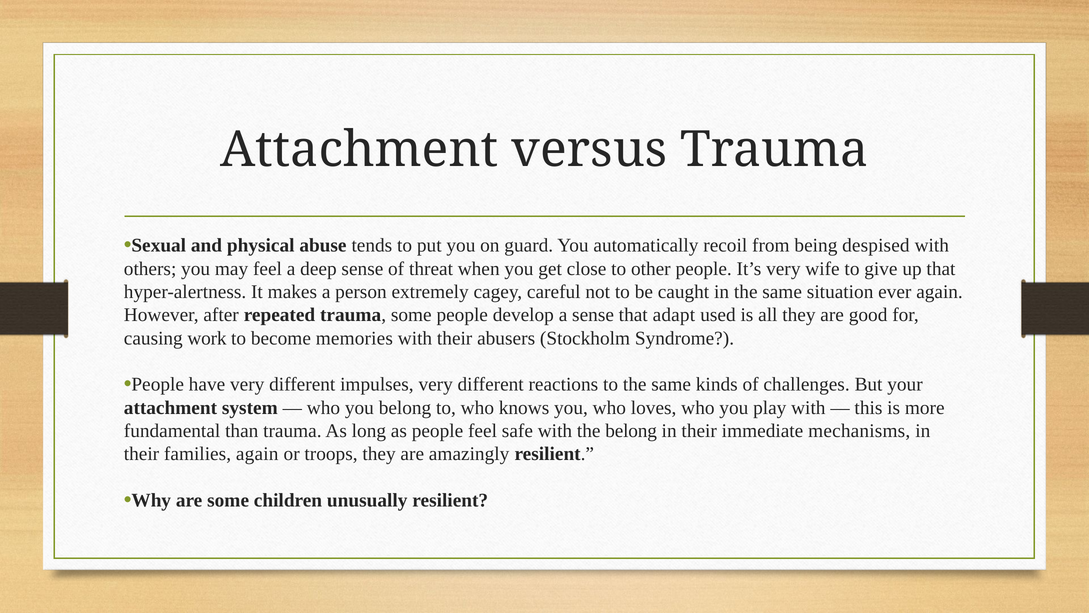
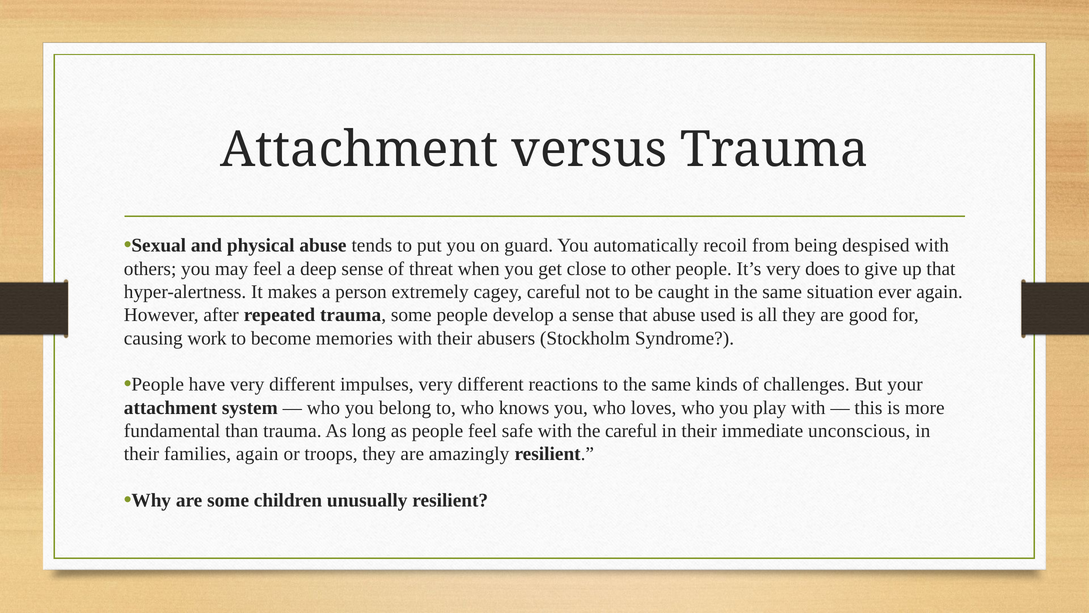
wife: wife -> does
that adapt: adapt -> abuse
the belong: belong -> careful
mechanisms: mechanisms -> unconscious
